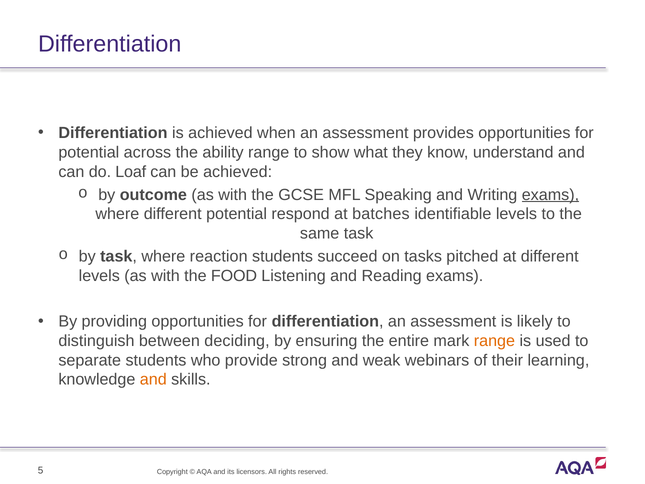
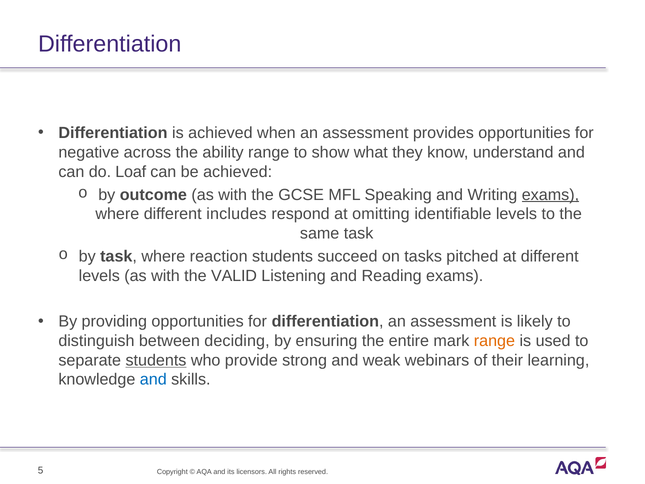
potential at (89, 152): potential -> negative
different potential: potential -> includes
batches: batches -> omitting
FOOD: FOOD -> VALID
students at (156, 360) underline: none -> present
and at (153, 379) colour: orange -> blue
